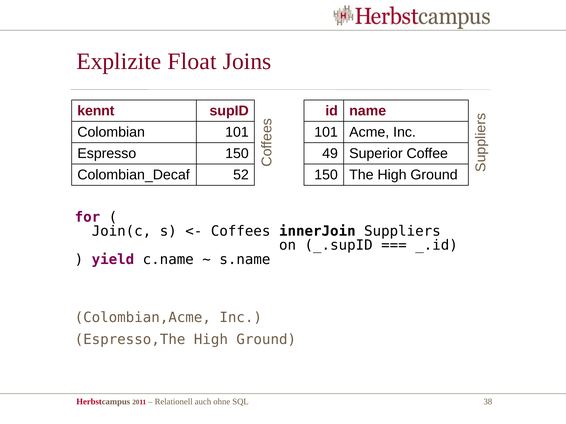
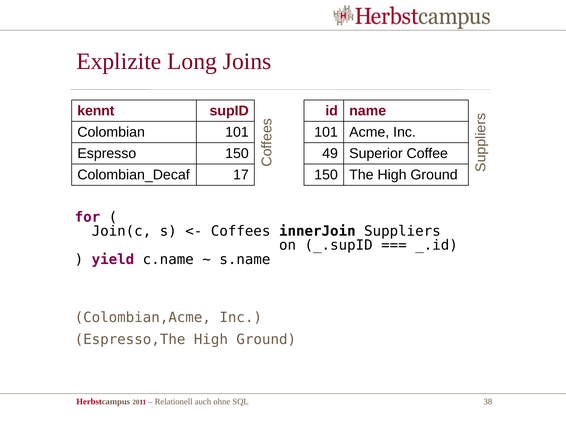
Float: Float -> Long
52: 52 -> 17
